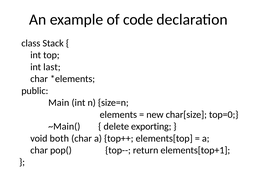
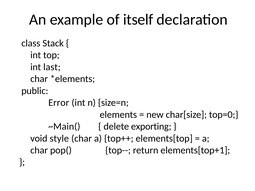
code: code -> itself
Main: Main -> Error
both: both -> style
